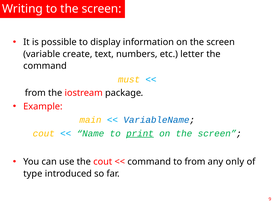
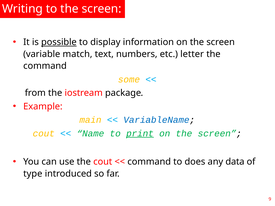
possible underline: none -> present
create: create -> match
must: must -> some
to from: from -> does
only: only -> data
